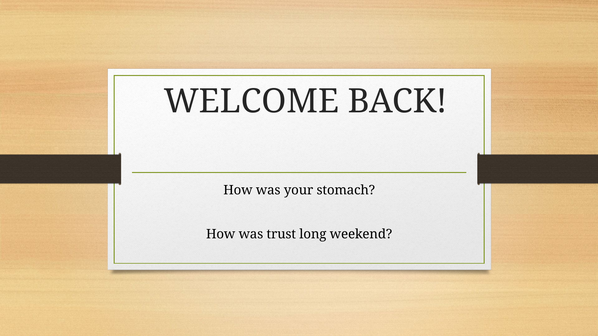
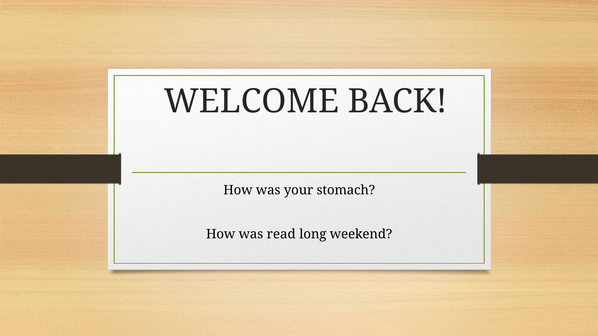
trust: trust -> read
